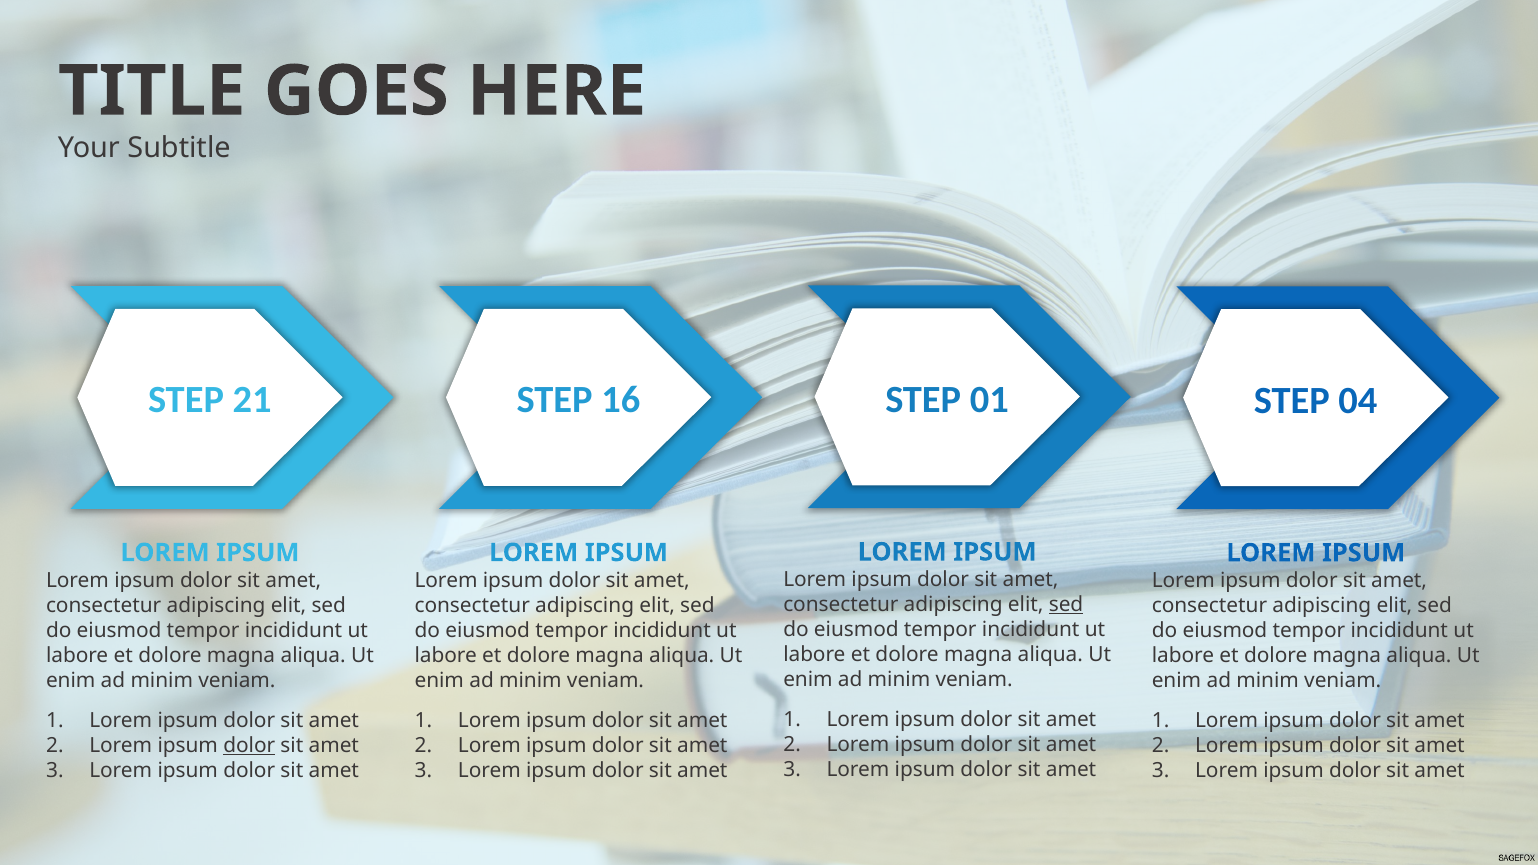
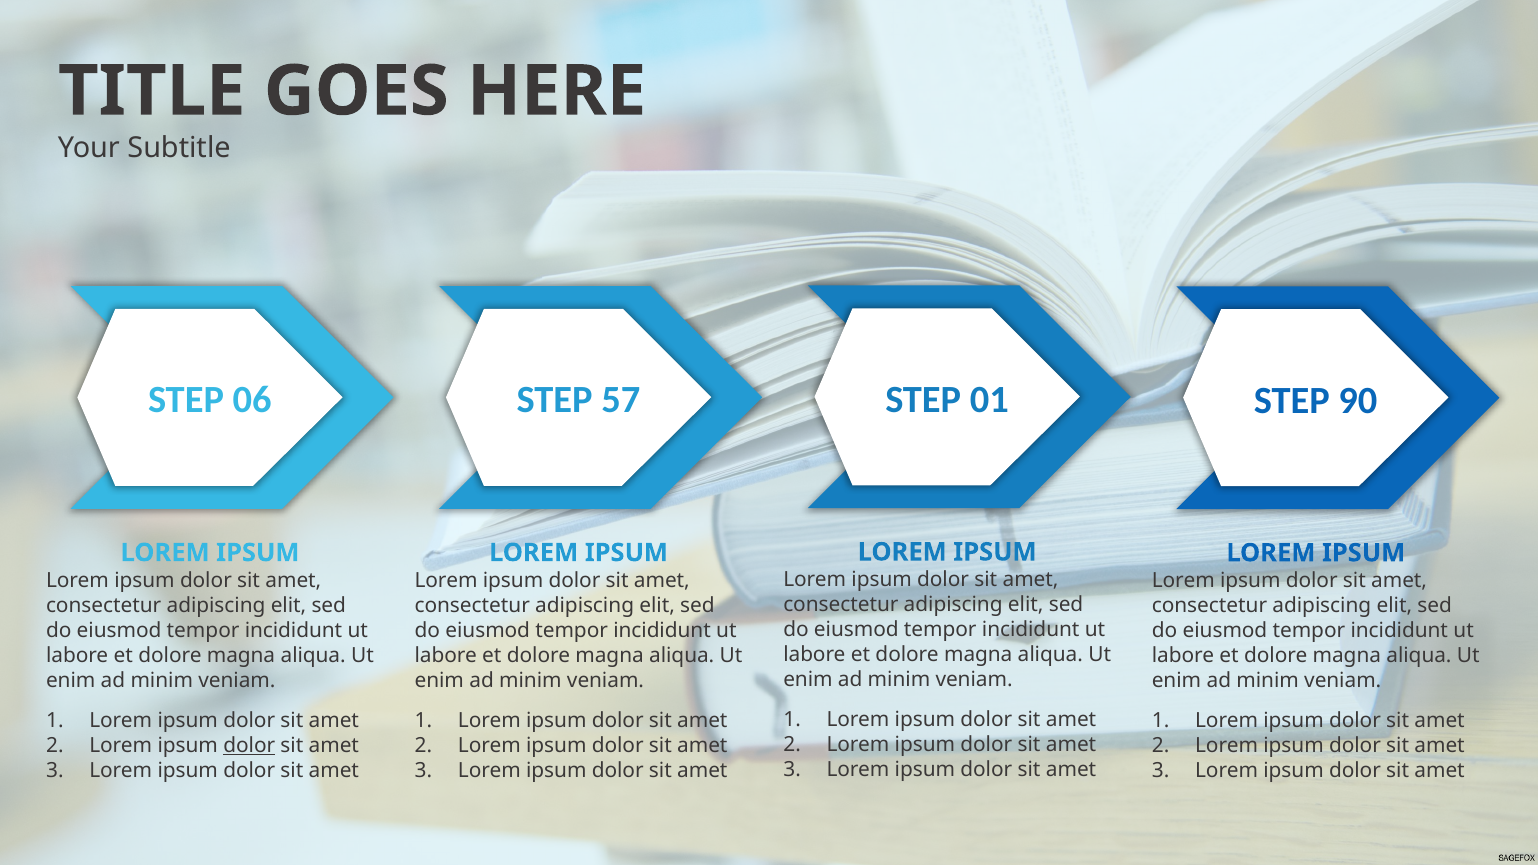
21: 21 -> 06
16: 16 -> 57
04: 04 -> 90
sed at (1066, 605) underline: present -> none
